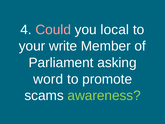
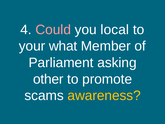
write: write -> what
word: word -> other
awareness colour: light green -> yellow
